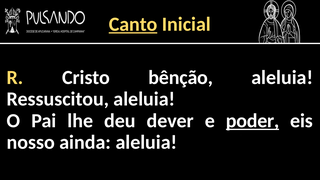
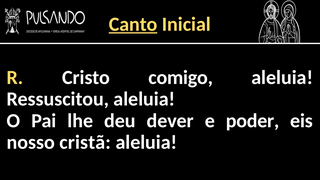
bênção: bênção -> comigo
poder underline: present -> none
ainda: ainda -> cristã
